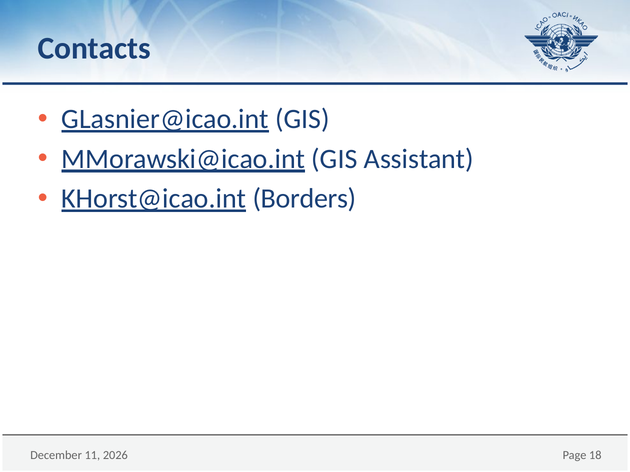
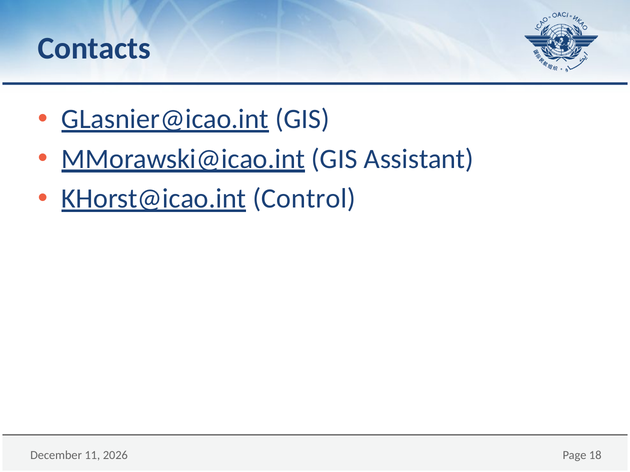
Borders: Borders -> Control
